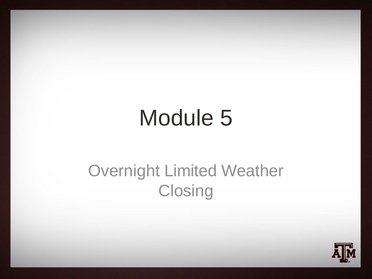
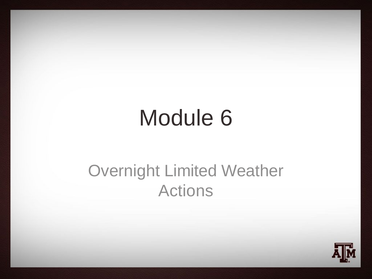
5: 5 -> 6
Closing: Closing -> Actions
